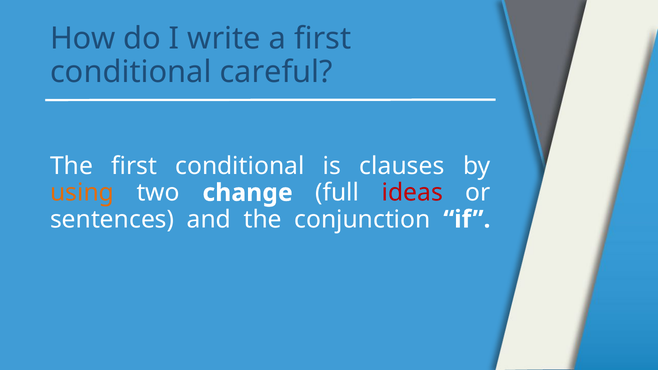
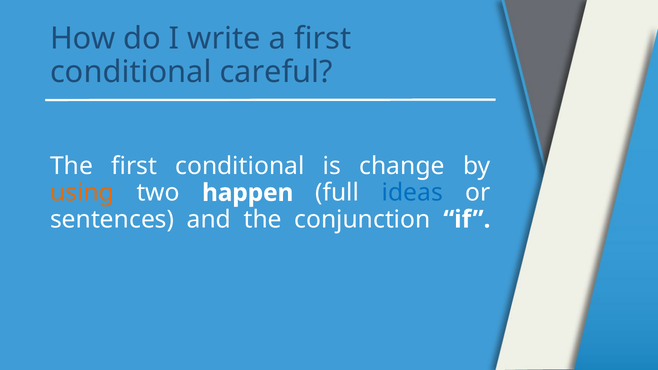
clauses: clauses -> change
change: change -> happen
ideas colour: red -> blue
